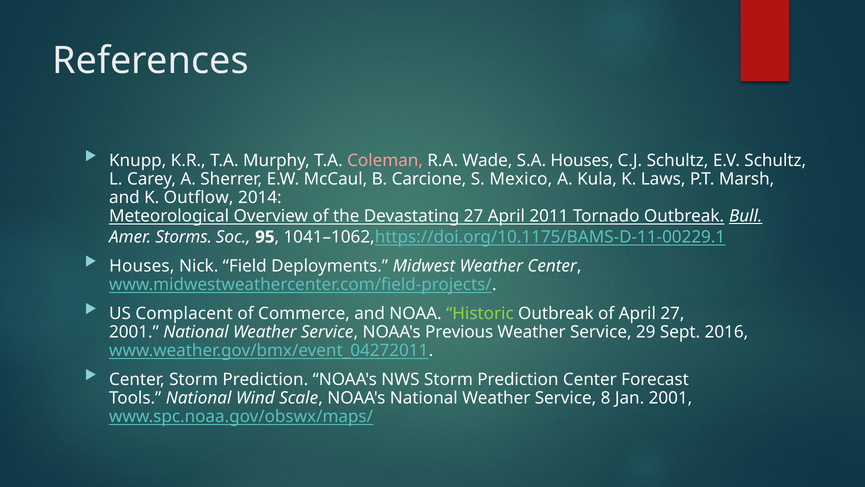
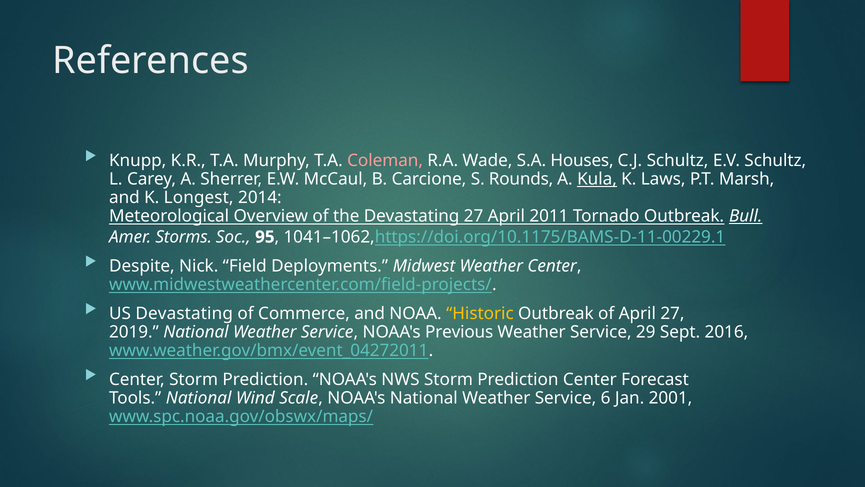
Mexico: Mexico -> Rounds
Kula underline: none -> present
Outflow: Outflow -> Longest
Houses at (142, 266): Houses -> Despite
US Complacent: Complacent -> Devastating
Historic colour: light green -> yellow
2001 at (134, 332): 2001 -> 2019
8: 8 -> 6
